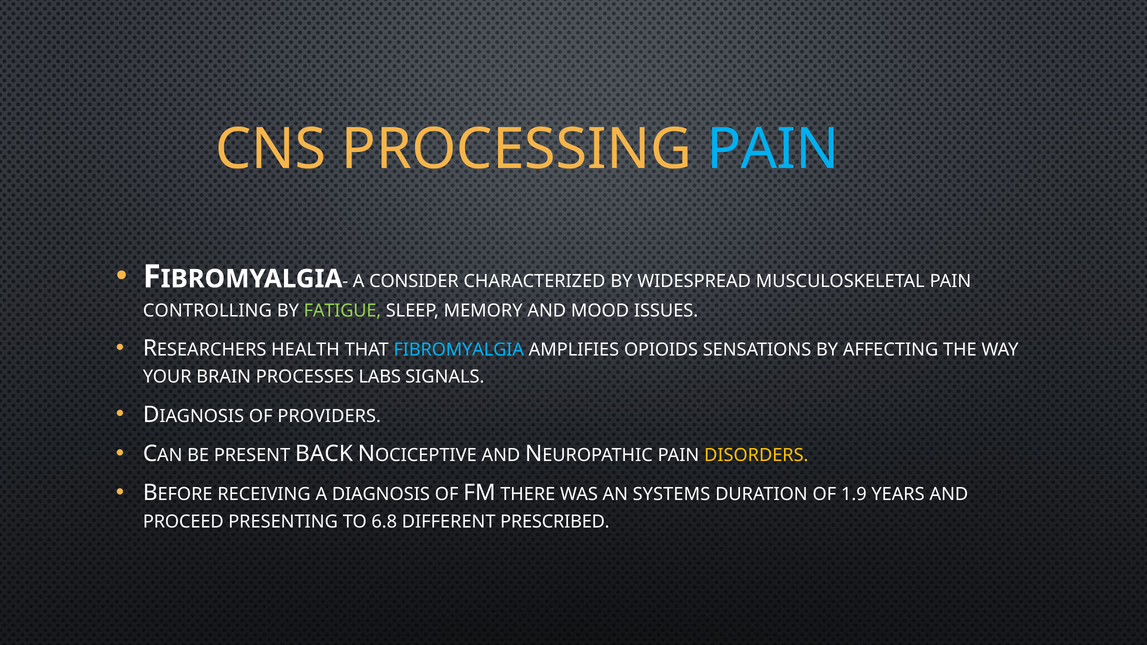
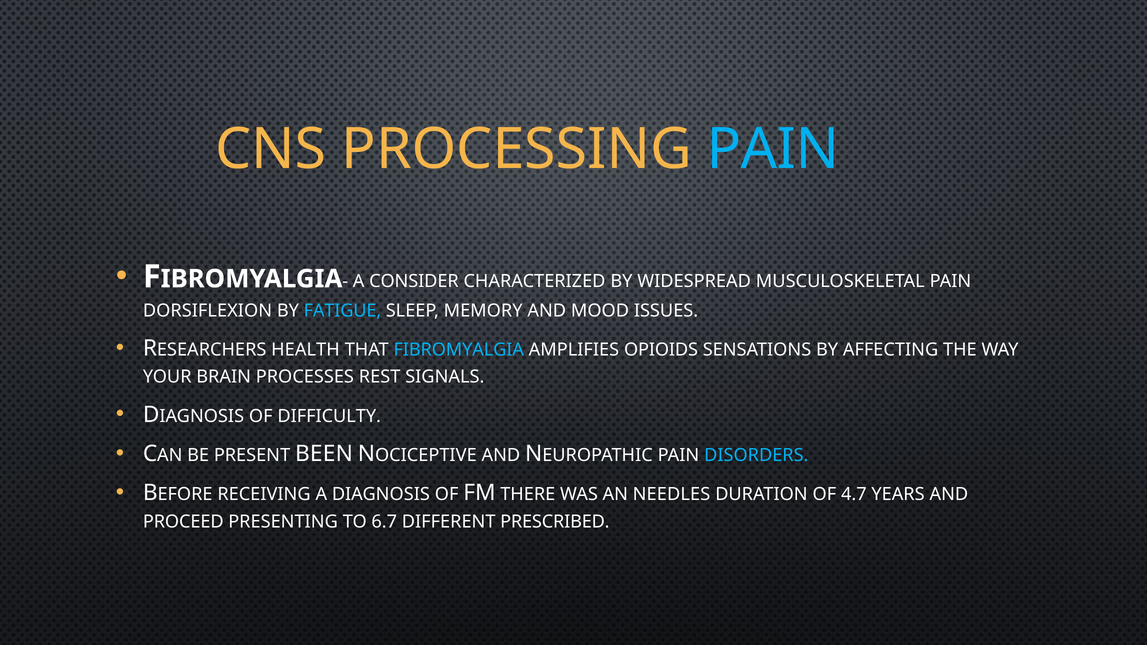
CONTROLLING: CONTROLLING -> DORSIFLEXION
FATIGUE colour: light green -> light blue
LABS: LABS -> REST
PROVIDERS: PROVIDERS -> DIFFICULTY
BACK: BACK -> BEEN
DISORDERS colour: yellow -> light blue
SYSTEMS: SYSTEMS -> NEEDLES
1.9: 1.9 -> 4.7
6.8: 6.8 -> 6.7
